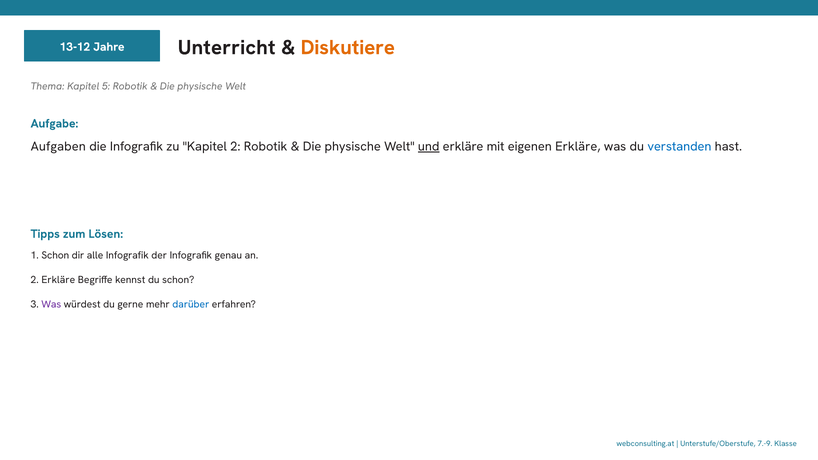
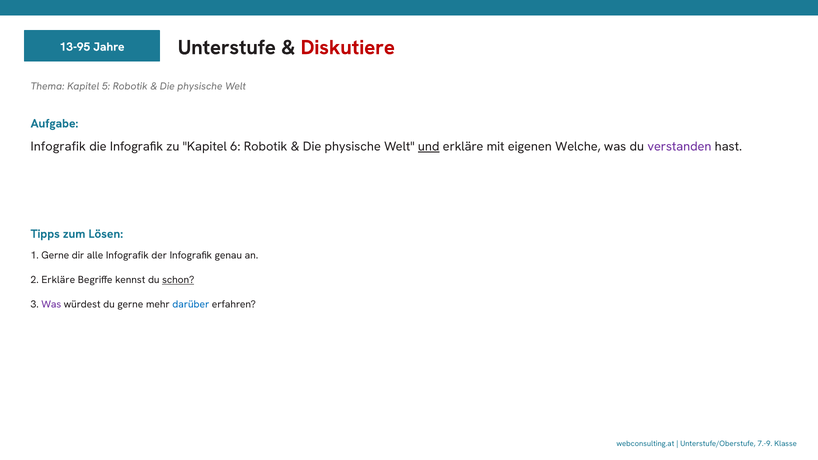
13-12: 13-12 -> 13-95
Unterricht: Unterricht -> Unterstufe
Diskutiere colour: orange -> red
Aufgaben at (58, 147): Aufgaben -> Infografik
Kapitel 2: 2 -> 6
eigenen Erkläre: Erkläre -> Welche
verstanden colour: blue -> purple
1 Schon: Schon -> Gerne
schon at (178, 280) underline: none -> present
